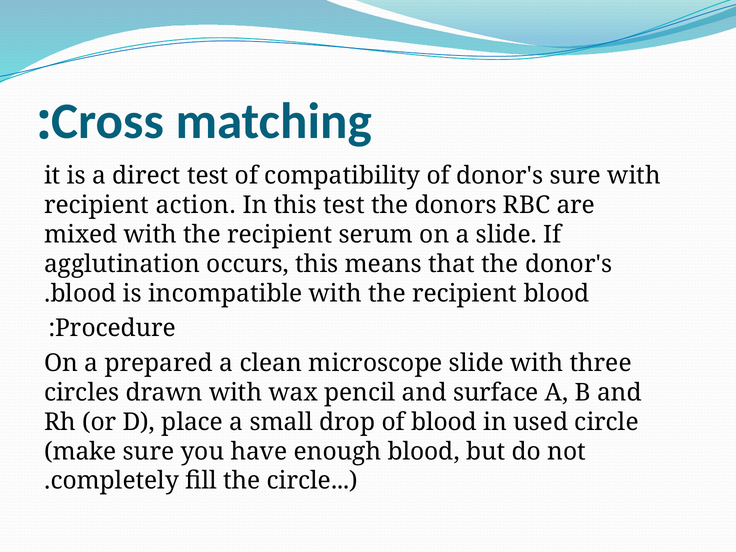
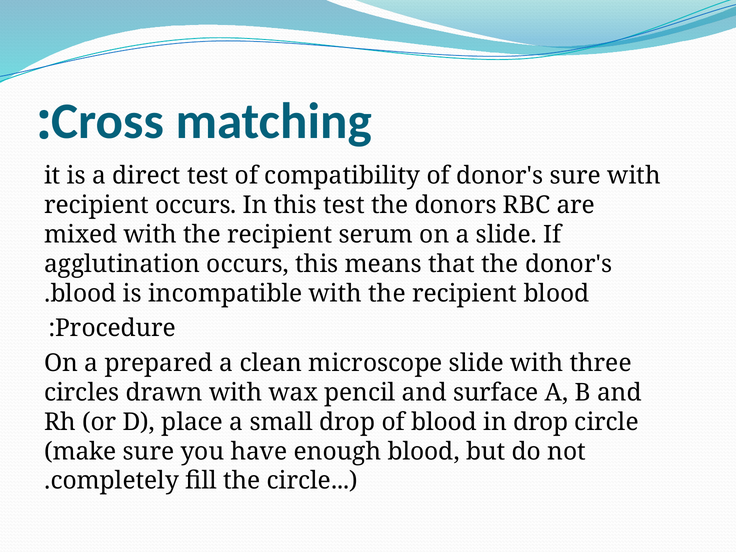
recipient action: action -> occurs
in used: used -> drop
